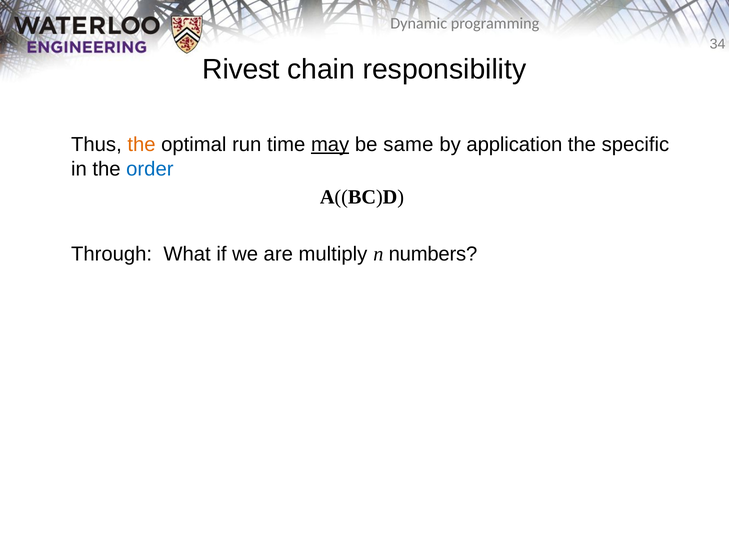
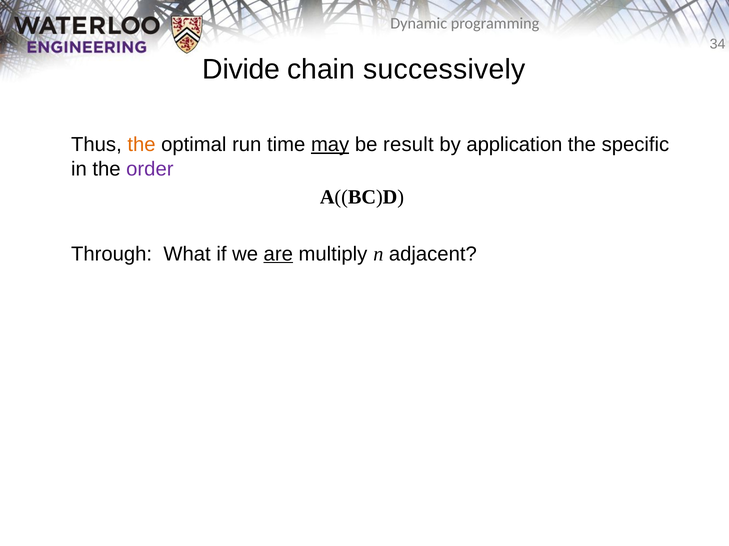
Rivest: Rivest -> Divide
responsibility: responsibility -> successively
same: same -> result
order colour: blue -> purple
are underline: none -> present
numbers: numbers -> adjacent
